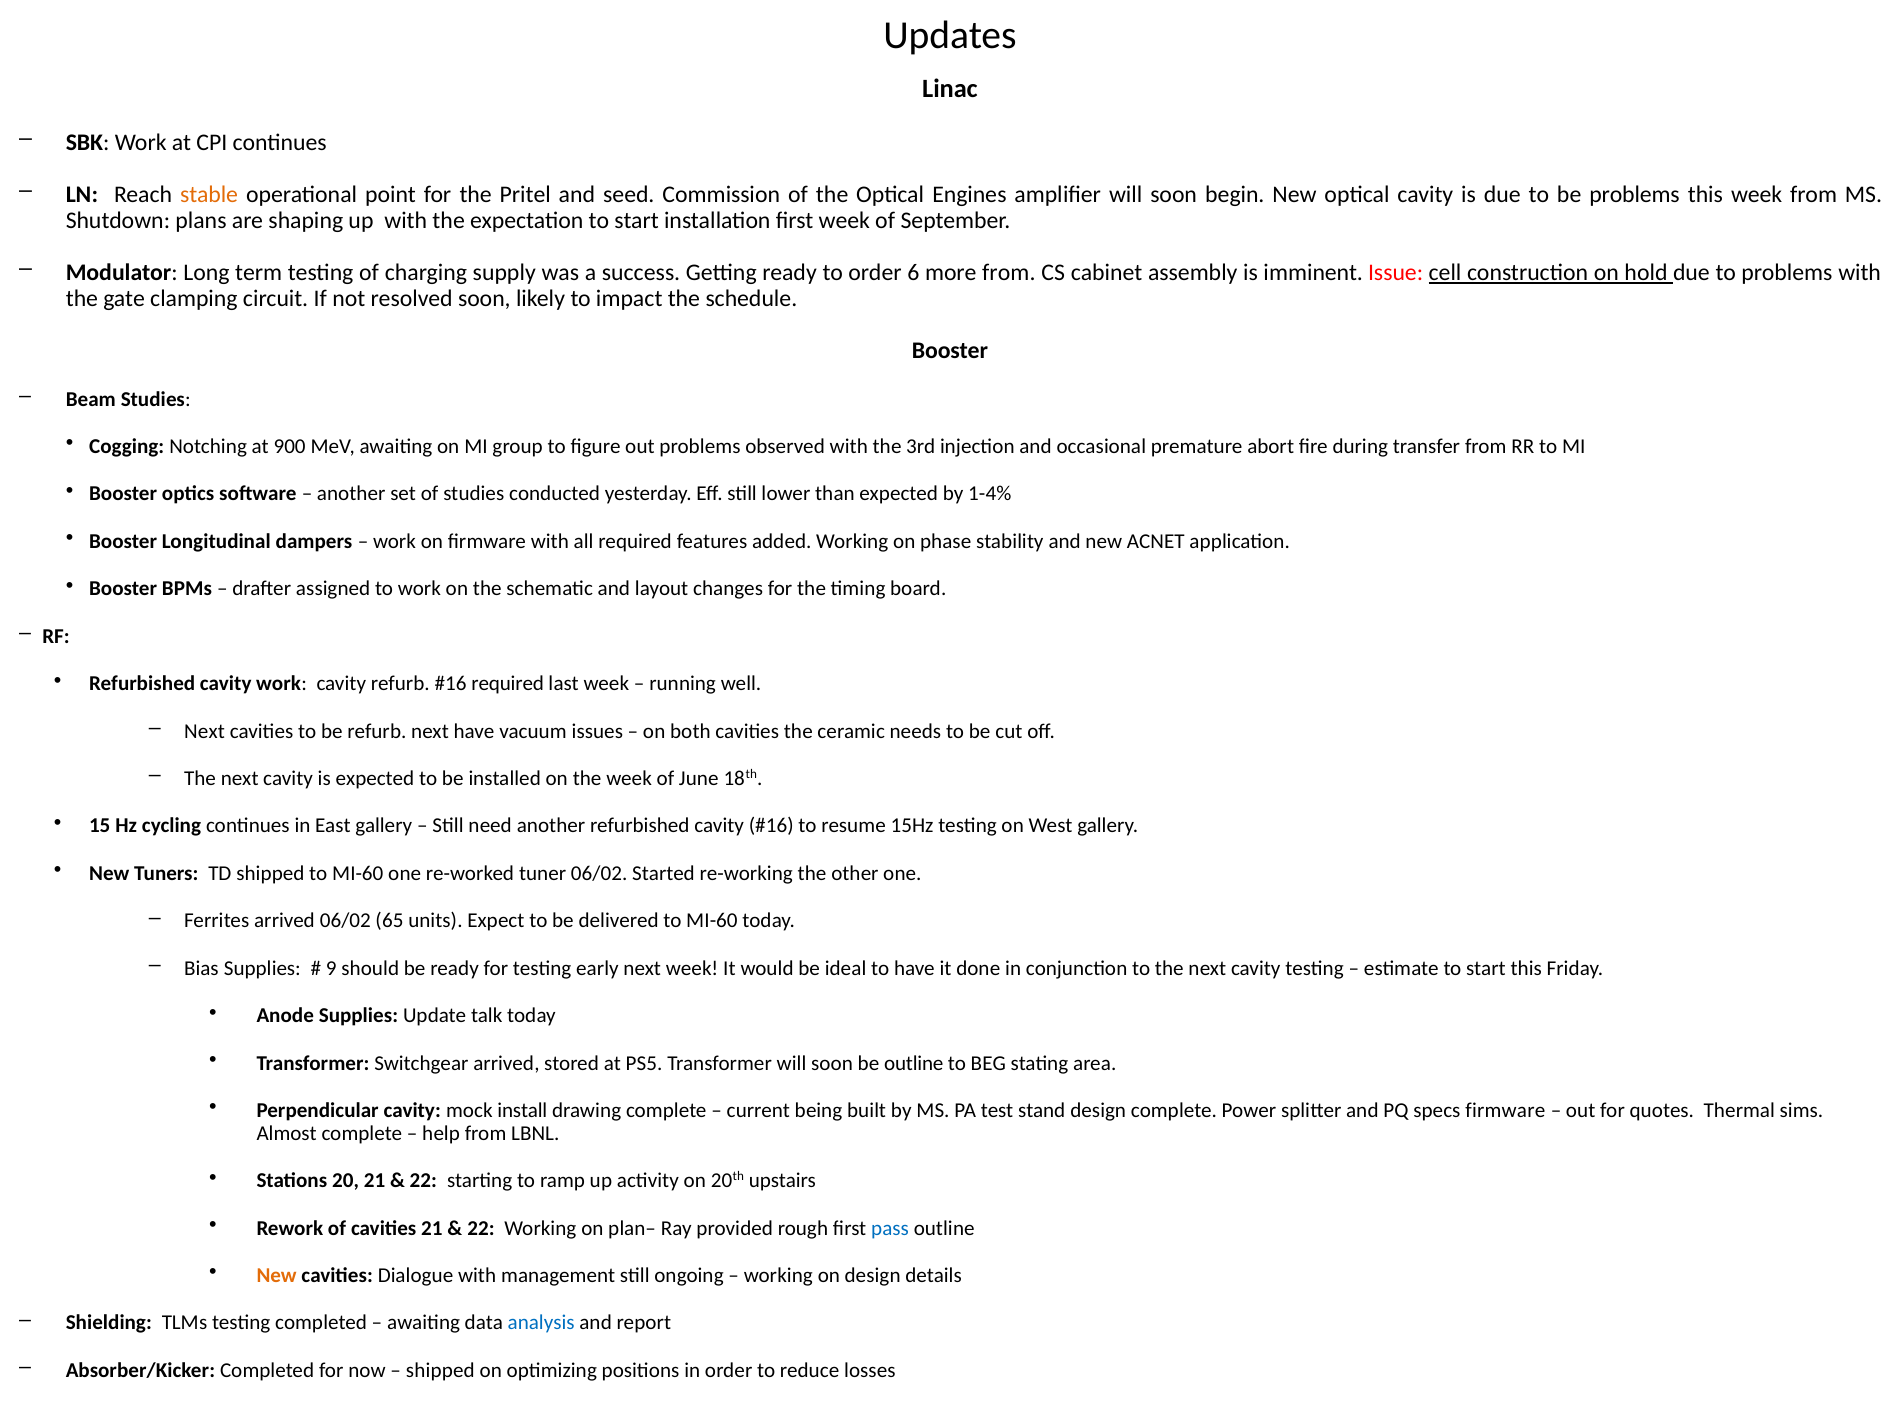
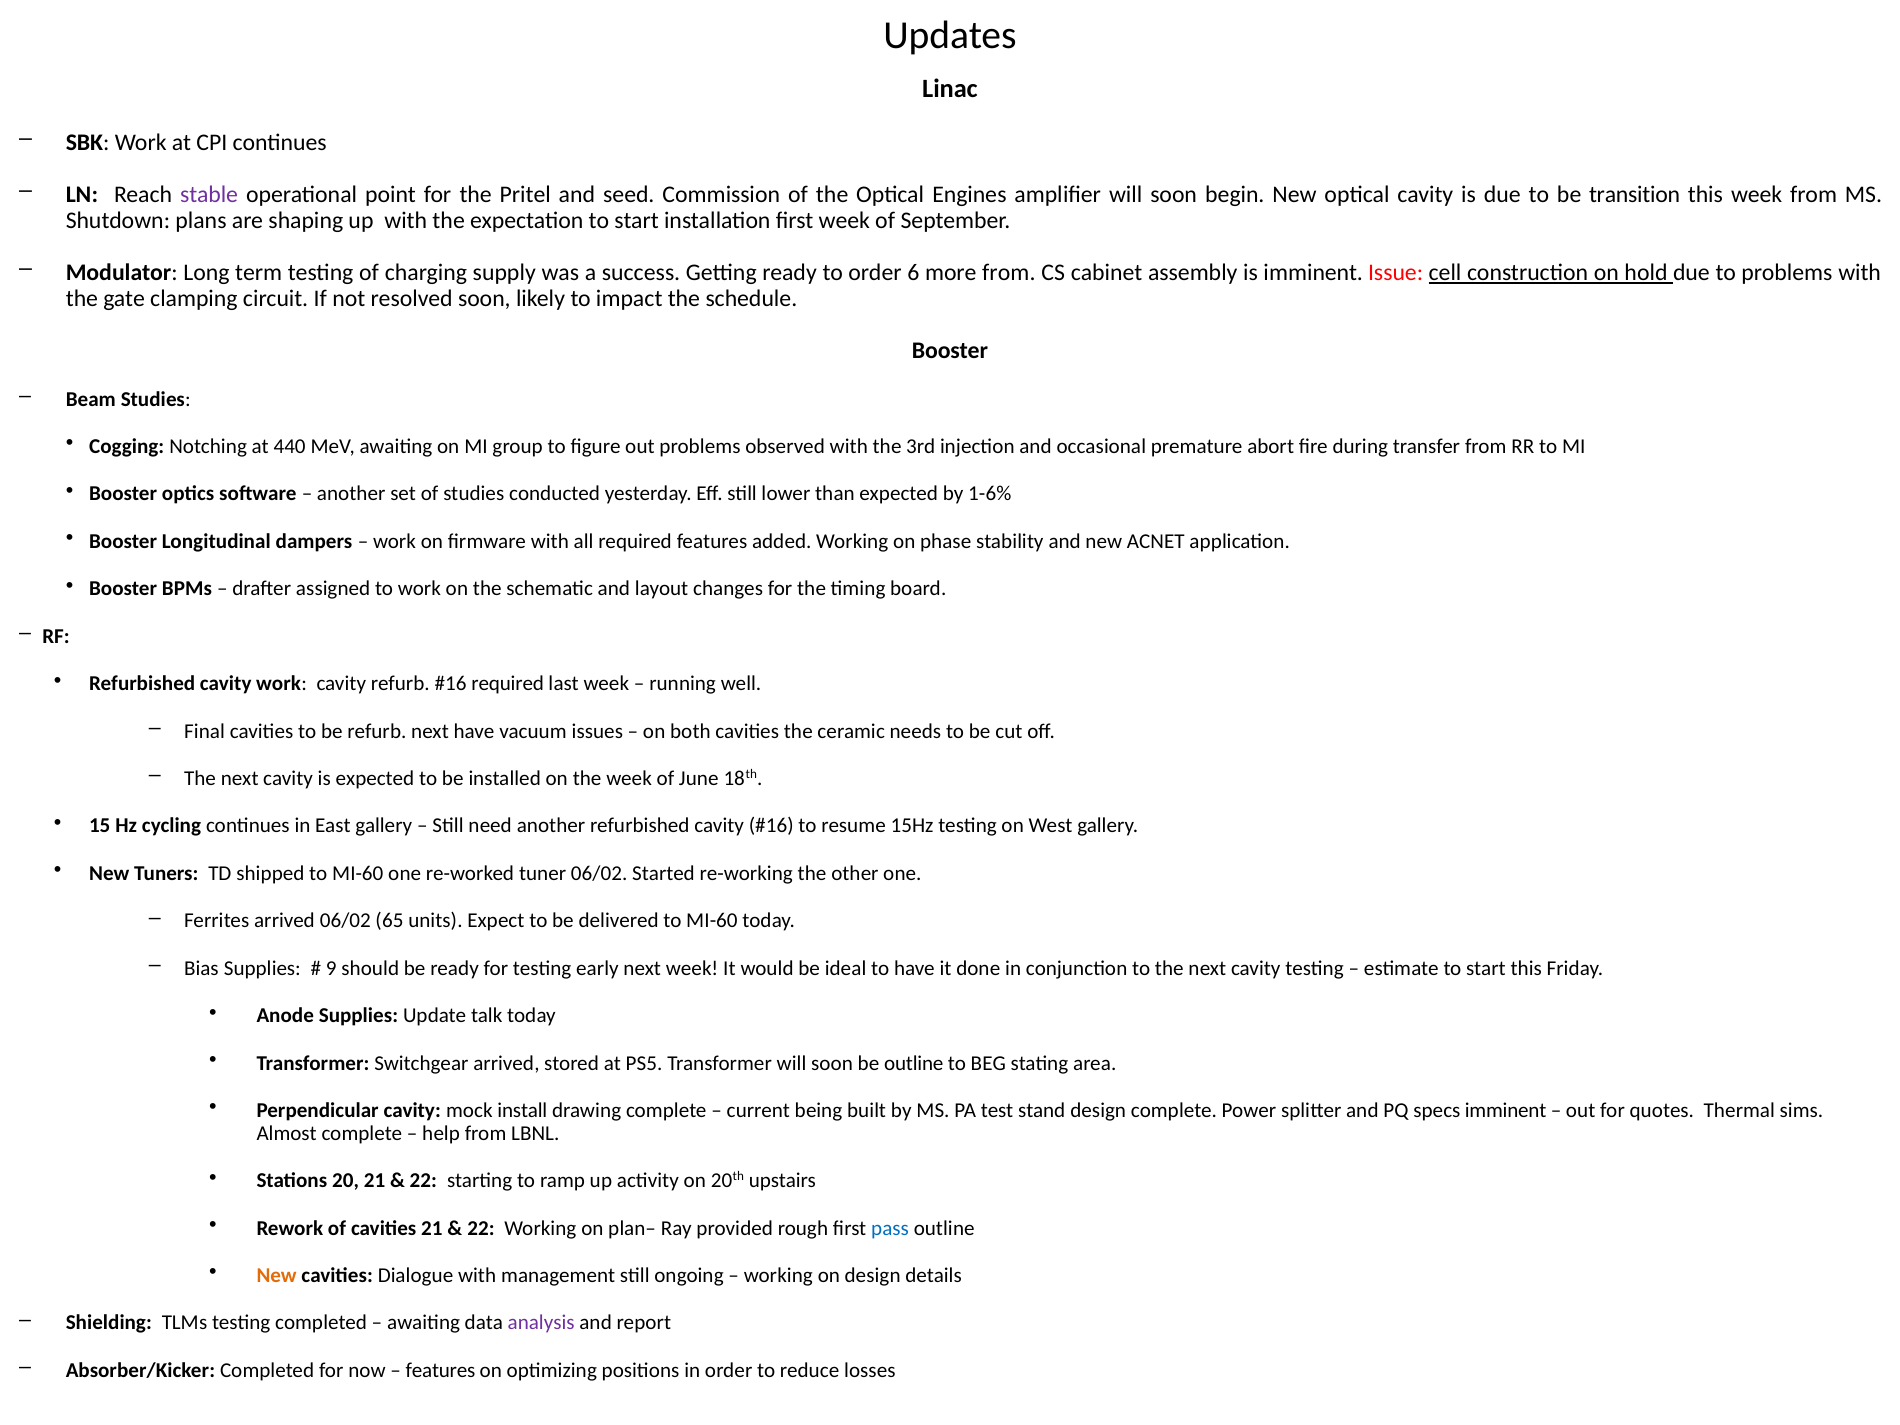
stable colour: orange -> purple
be problems: problems -> transition
900: 900 -> 440
1-4%: 1-4% -> 1-6%
Next at (205, 731): Next -> Final
specs firmware: firmware -> imminent
analysis colour: blue -> purple
shipped at (440, 1370): shipped -> features
